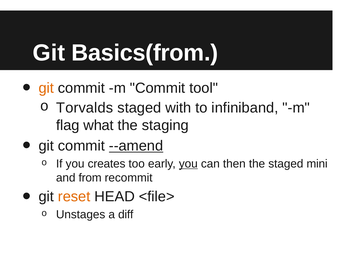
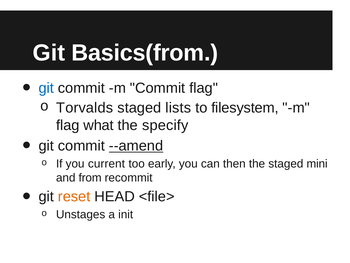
git at (46, 88) colour: orange -> blue
Commit tool: tool -> flag
with: with -> lists
infiniband: infiniband -> filesystem
staging: staging -> specify
creates: creates -> current
you at (188, 163) underline: present -> none
diff: diff -> init
